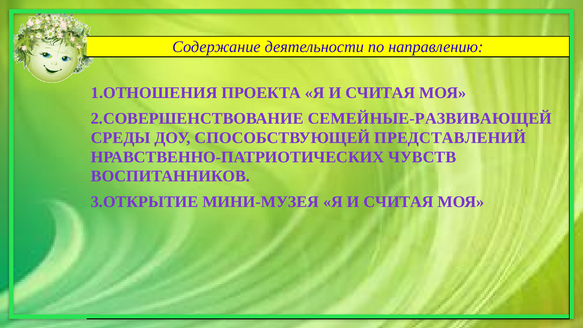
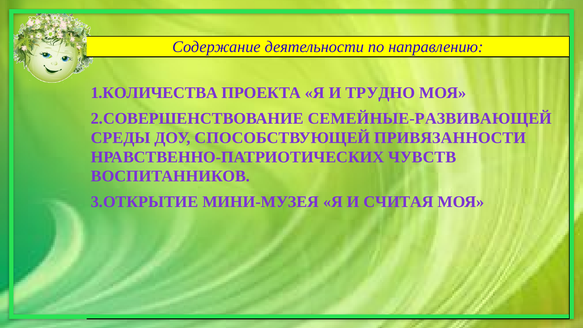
1.ОТНОШЕНИЯ: 1.ОТНОШЕНИЯ -> 1.КОЛИЧЕСТВА
ПРОЕКТА Я И СЧИТАЯ: СЧИТАЯ -> ТРУДНО
ПРЕДСТАВЛЕНИЙ: ПРЕДСТАВЛЕНИЙ -> ПРИВЯЗАННОСТИ
